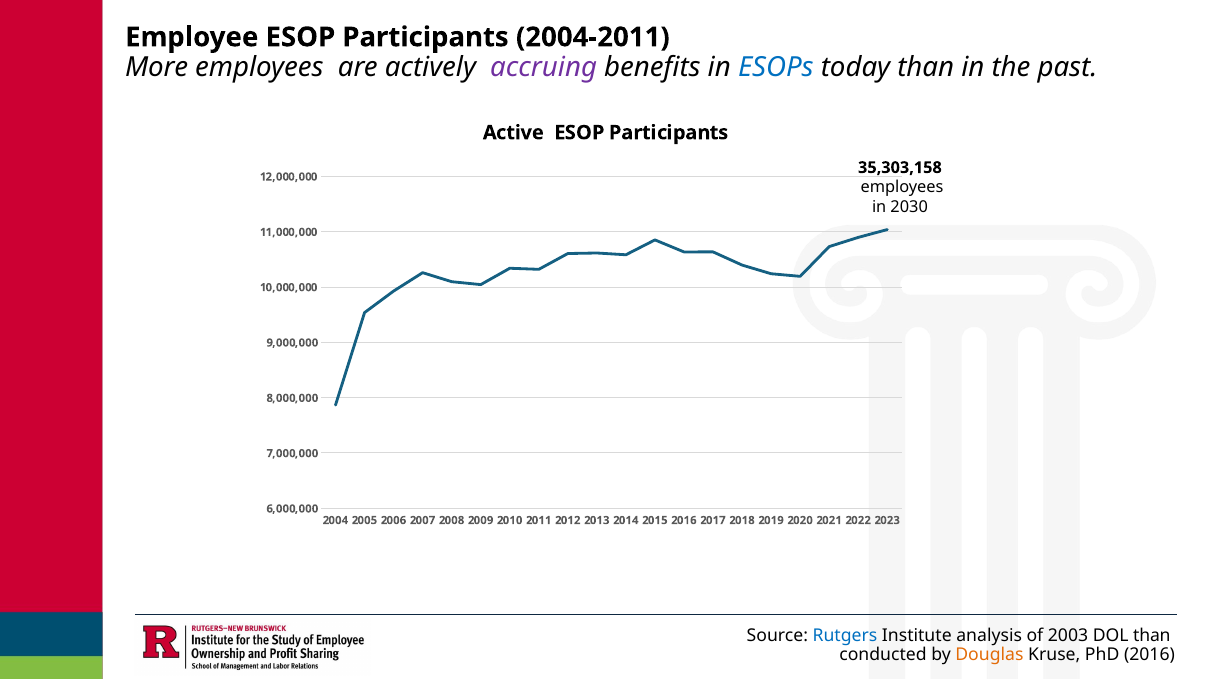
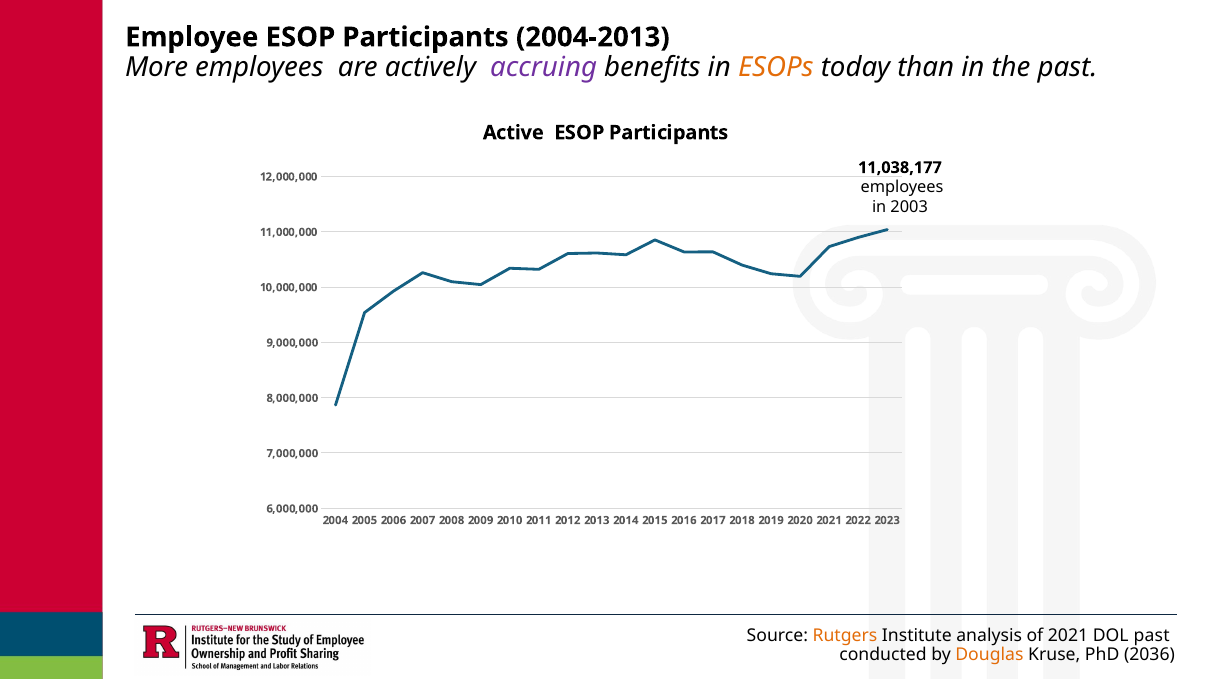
2004-2011: 2004-2011 -> 2004-2013
ESOPs colour: blue -> orange
35,303,158: 35,303,158 -> 11,038,177
2030: 2030 -> 2003
Rutgers colour: blue -> orange
of 2003: 2003 -> 2021
DOL than: than -> past
PhD 2016: 2016 -> 2036
